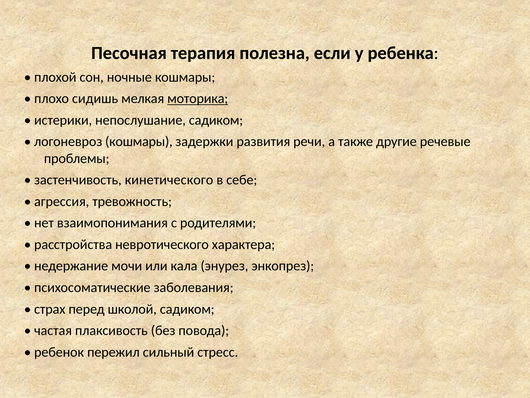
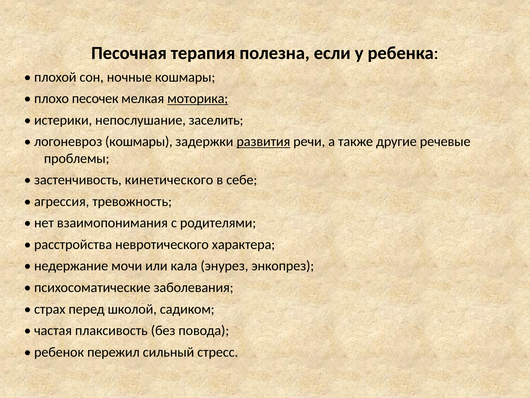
сидишь: сидишь -> песочек
непослушание садиком: садиком -> заселить
развития underline: none -> present
